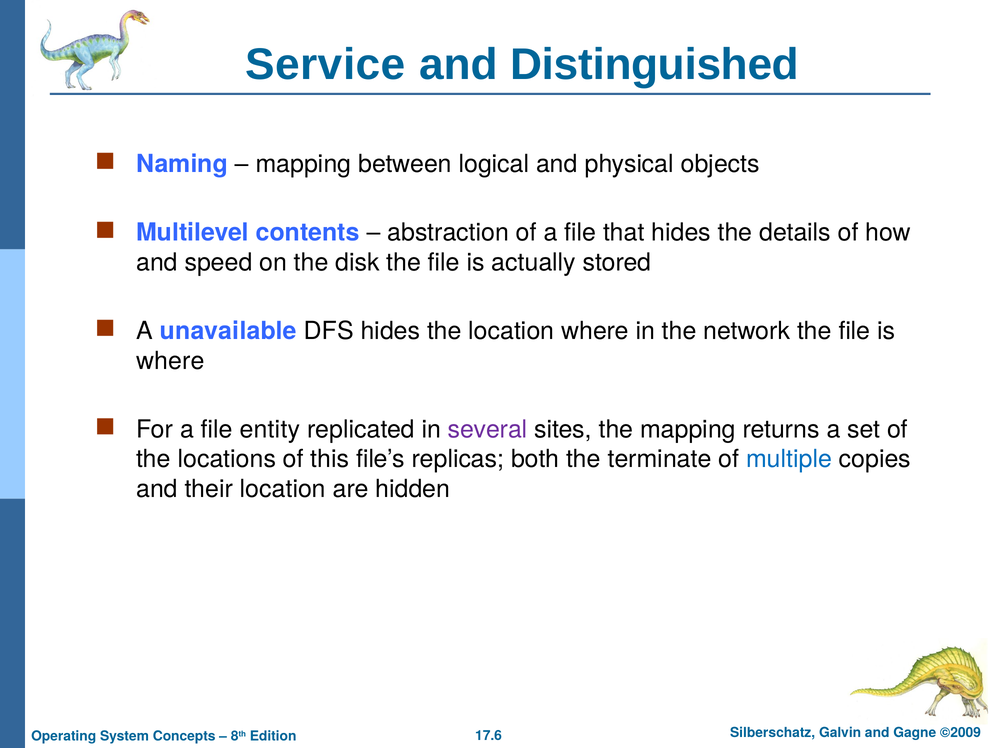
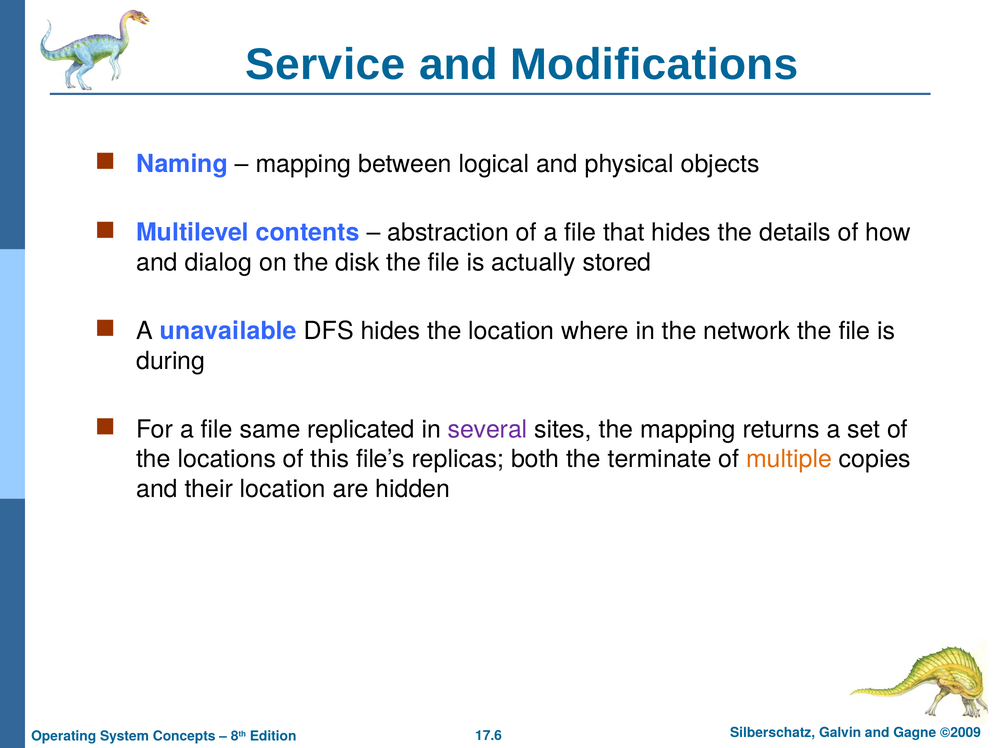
Distinguished: Distinguished -> Modifications
speed: speed -> dialog
where at (171, 361): where -> during
entity: entity -> same
multiple colour: blue -> orange
